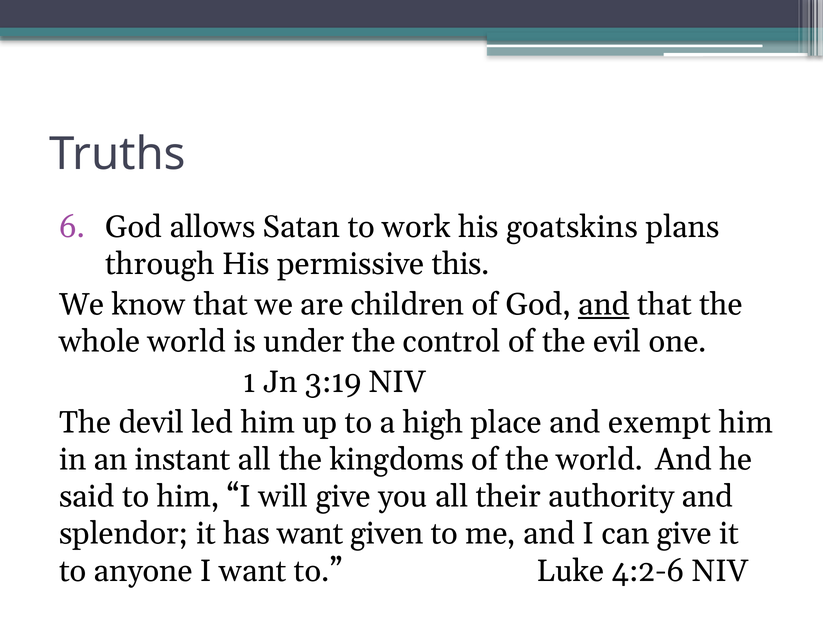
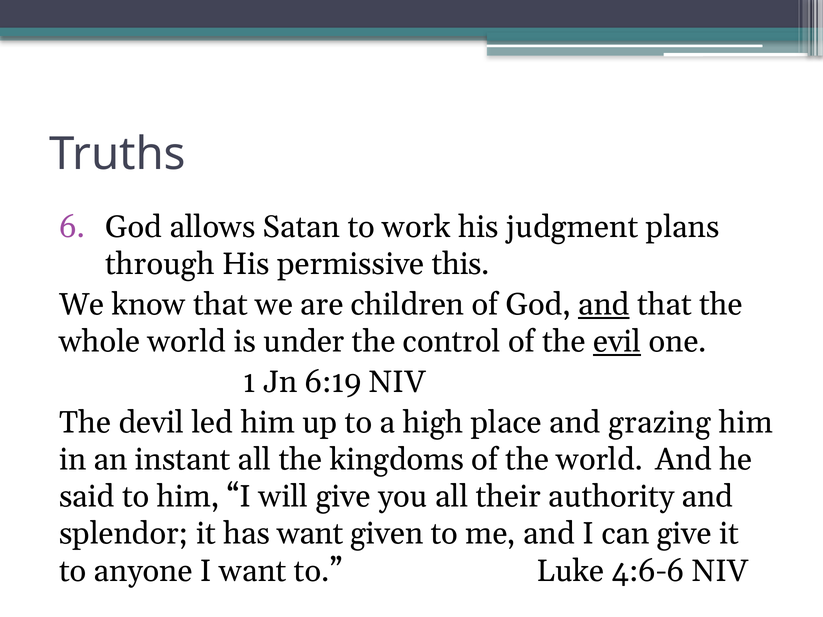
goatskins: goatskins -> judgment
evil underline: none -> present
3:19: 3:19 -> 6:19
exempt: exempt -> grazing
4:2-6: 4:2-6 -> 4:6-6
